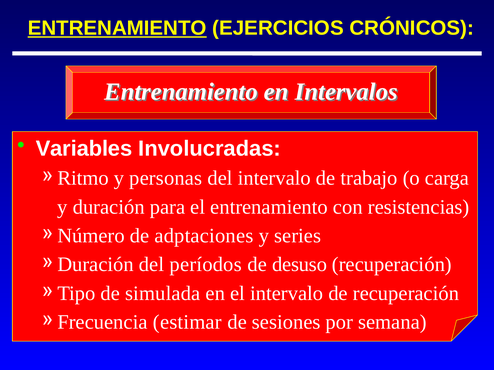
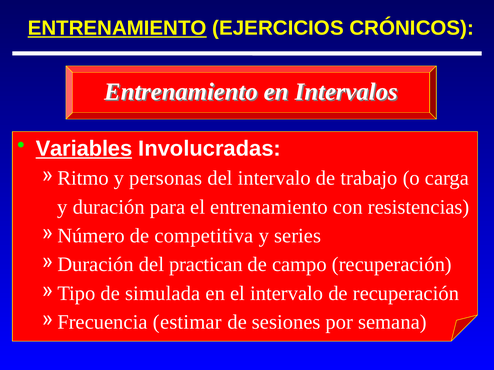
Variables underline: none -> present
adptaciones: adptaciones -> competitiva
períodos: períodos -> practican
desuso: desuso -> campo
